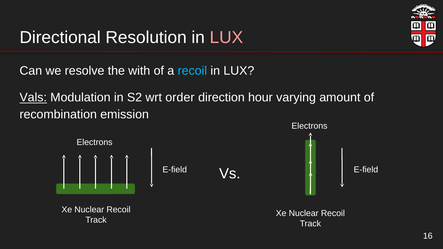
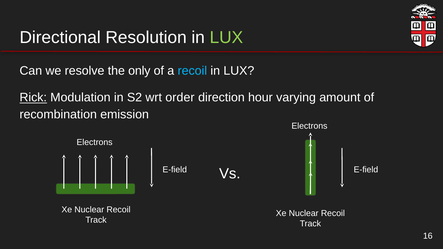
LUX at (226, 38) colour: pink -> light green
with: with -> only
Vals: Vals -> Rick
